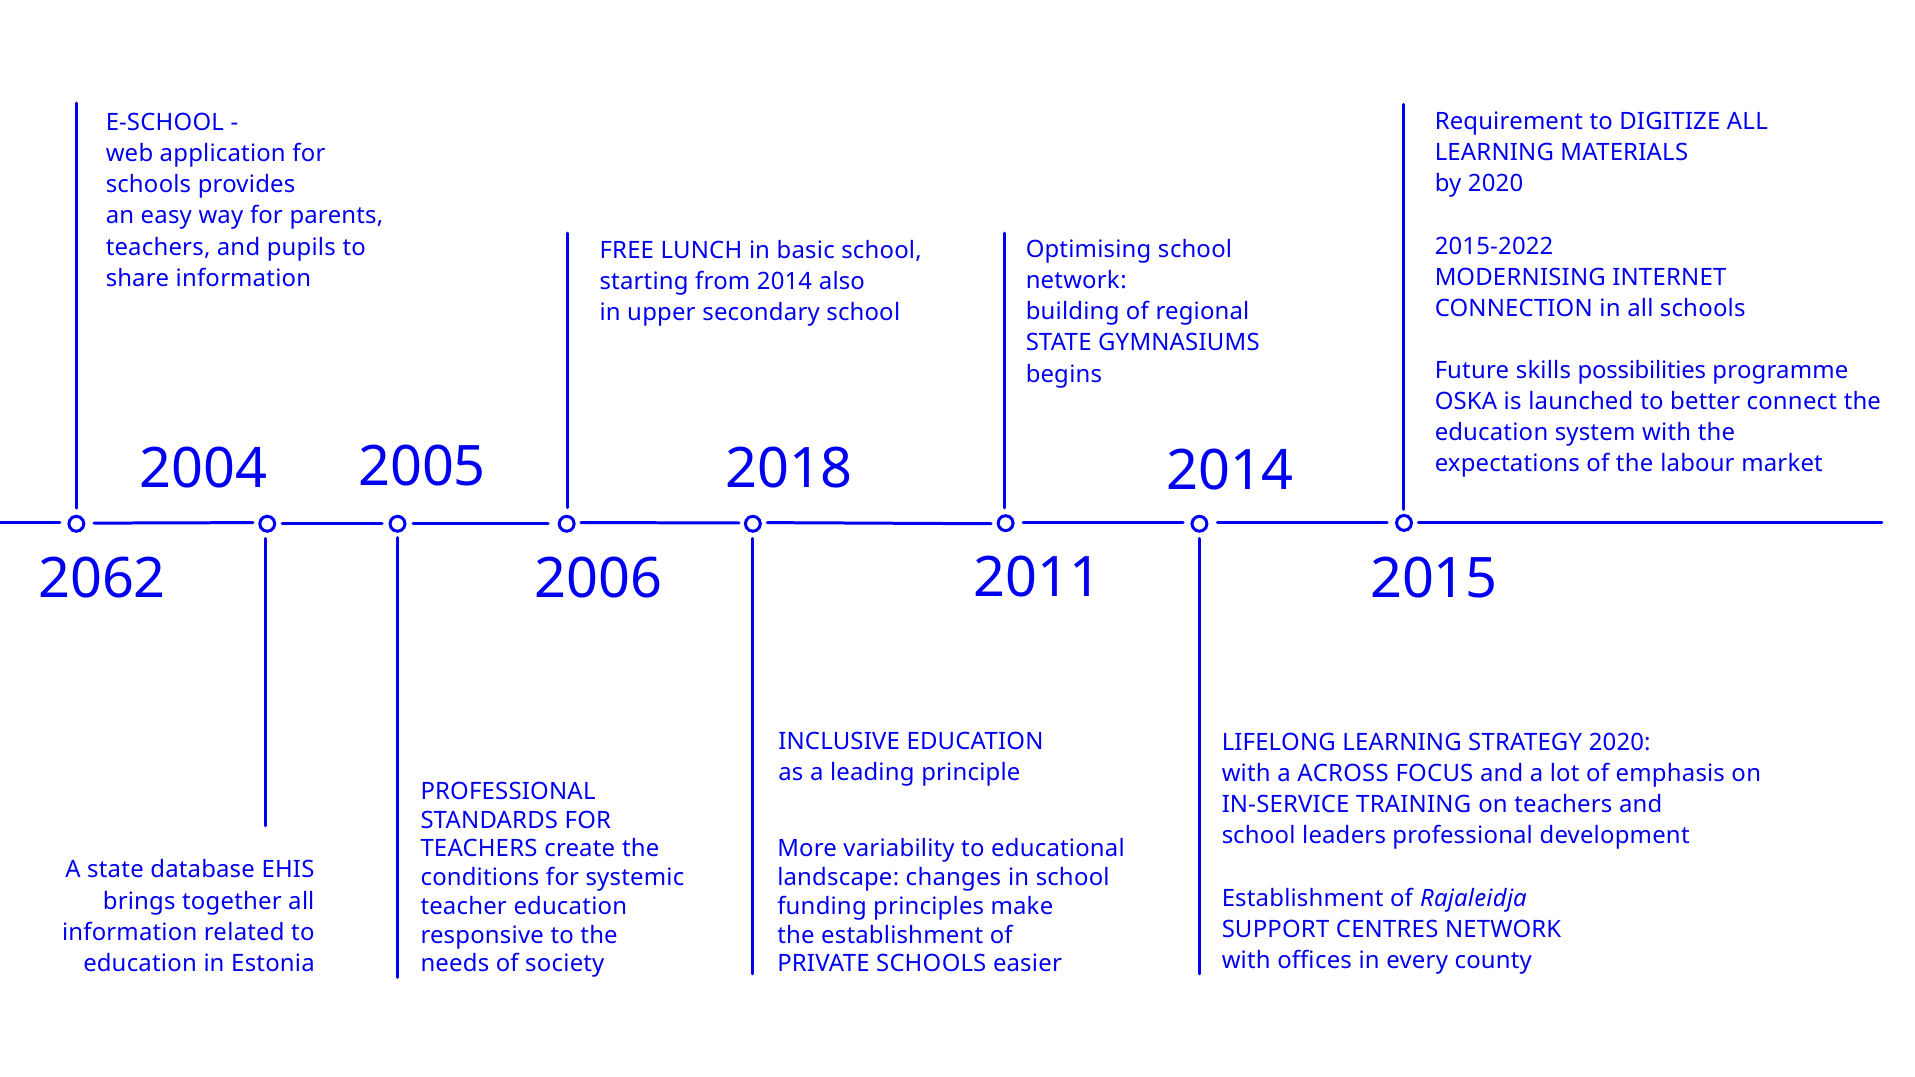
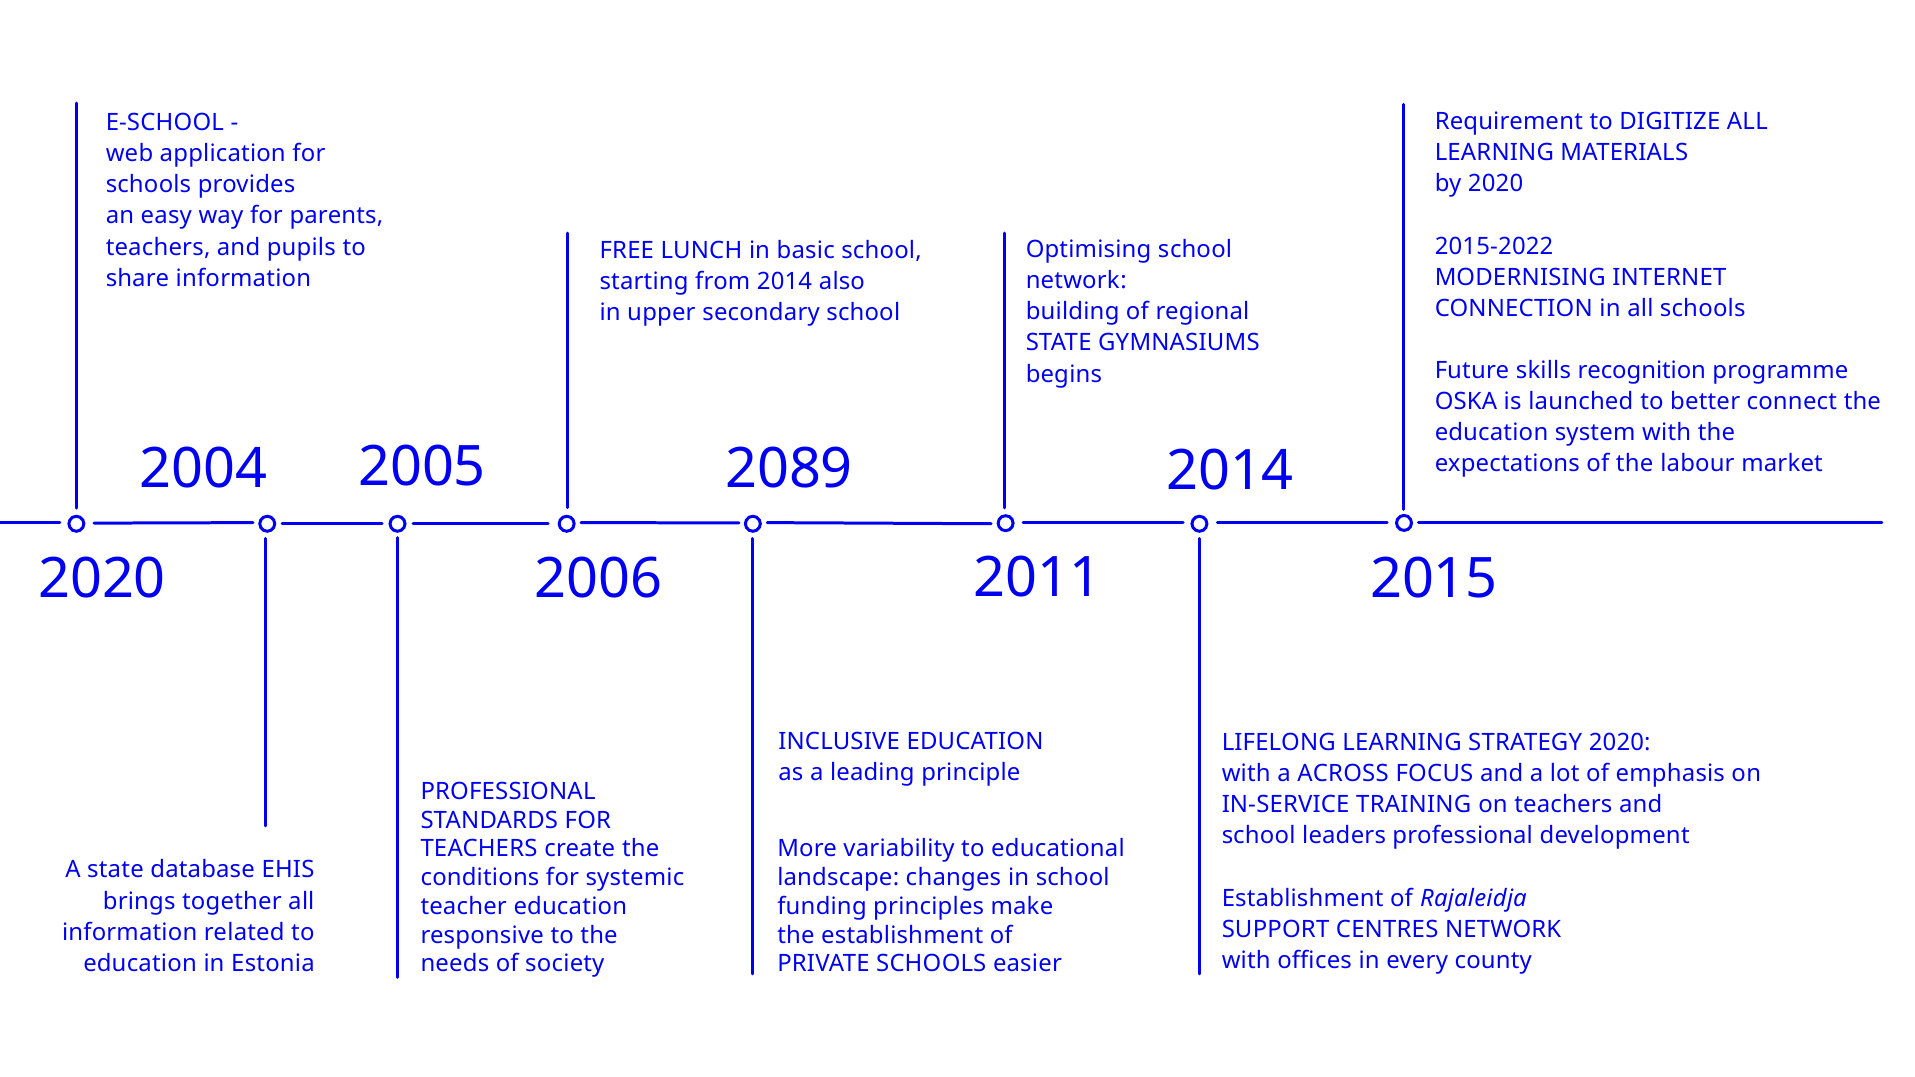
possibilities: possibilities -> recognition
2018: 2018 -> 2089
2062 at (102, 579): 2062 -> 2020
